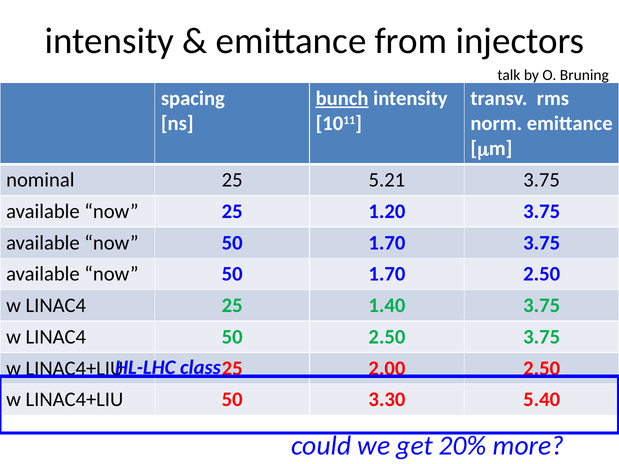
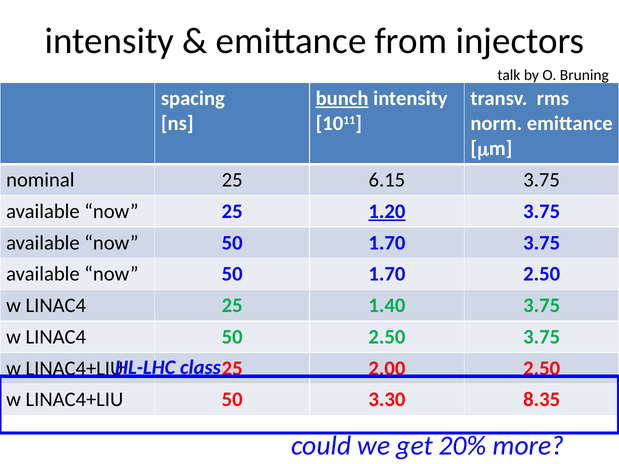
5.21: 5.21 -> 6.15
1.20 underline: none -> present
5.40: 5.40 -> 8.35
